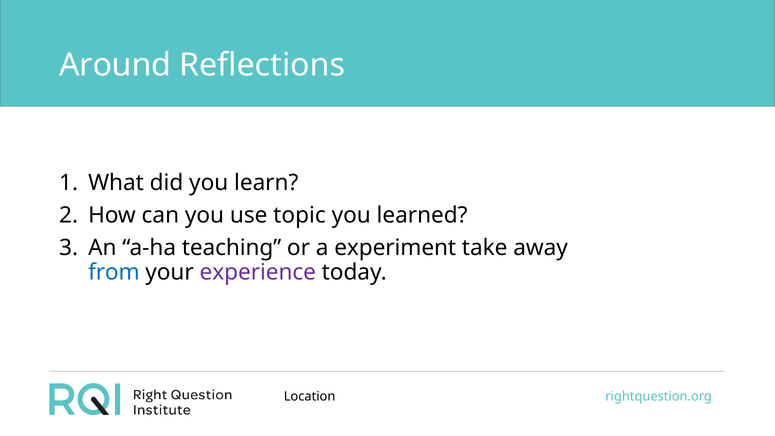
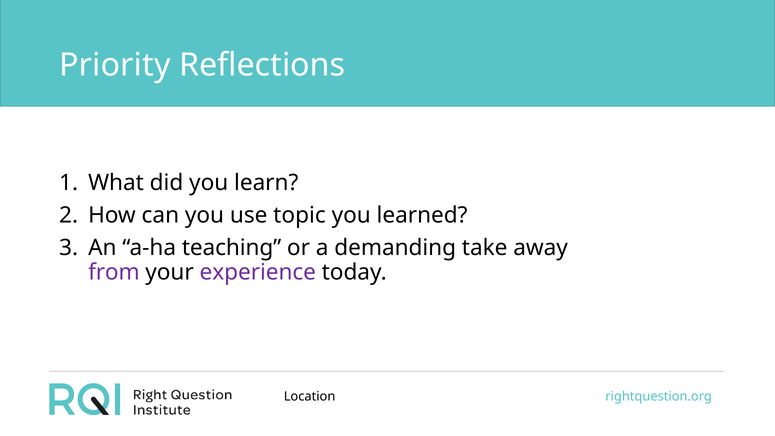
Around: Around -> Priority
experiment: experiment -> demanding
from colour: blue -> purple
